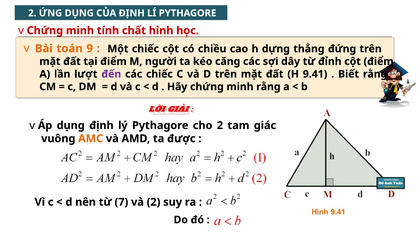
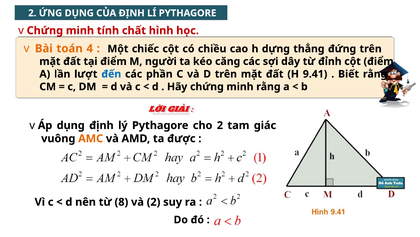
9: 9 -> 4
đến colour: purple -> blue
các chiếc: chiếc -> phần
7: 7 -> 8
